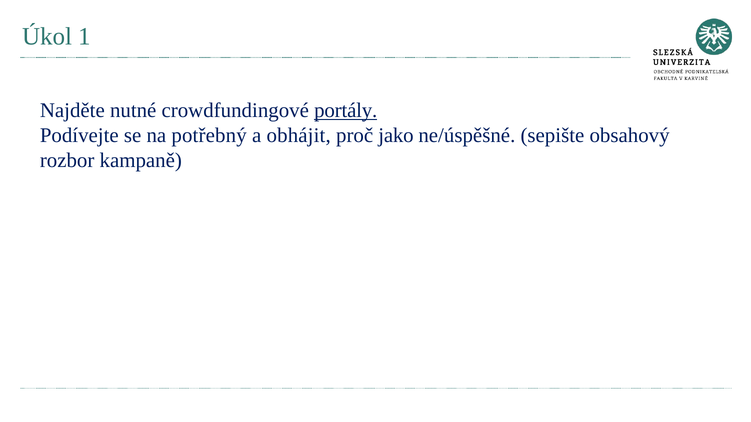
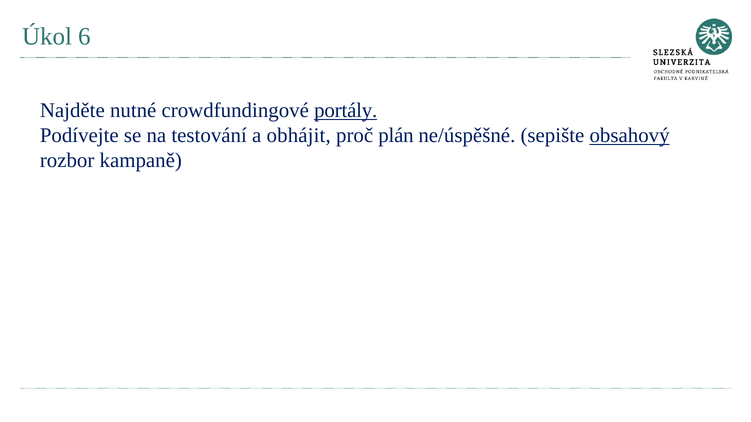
1: 1 -> 6
potřebný: potřebný -> testování
jako: jako -> plán
obsahový underline: none -> present
